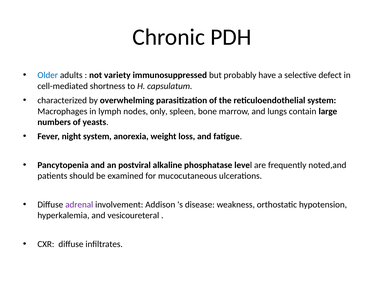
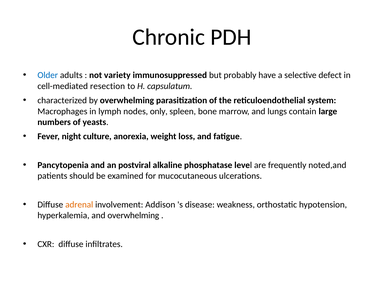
shortness: shortness -> resection
night system: system -> culture
adrenal colour: purple -> orange
and vesicoureteral: vesicoureteral -> overwhelming
